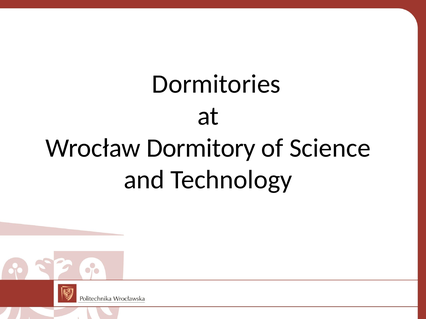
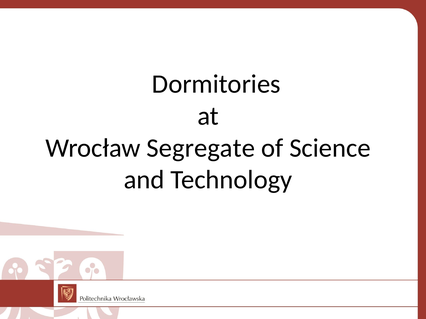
Dormitory: Dormitory -> Segregate
